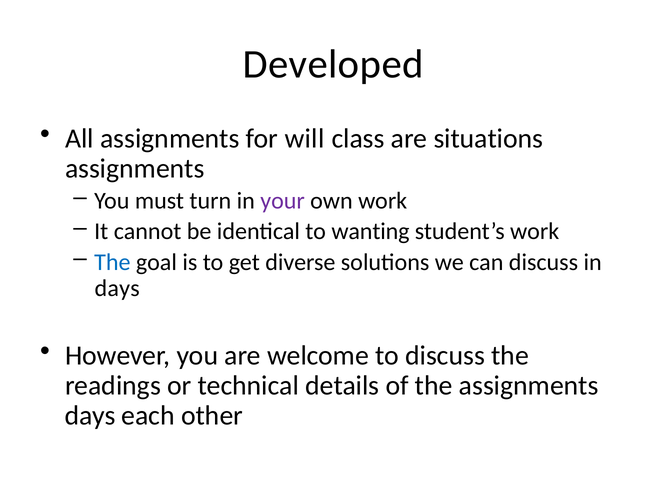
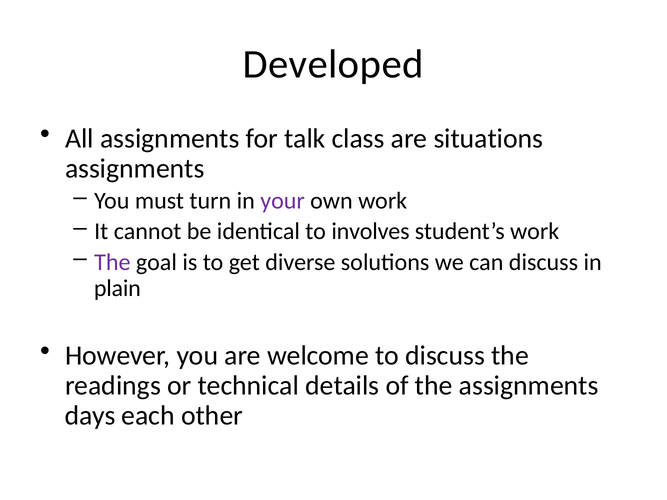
will: will -> talk
wanting: wanting -> involves
The at (112, 262) colour: blue -> purple
days at (117, 288): days -> plain
